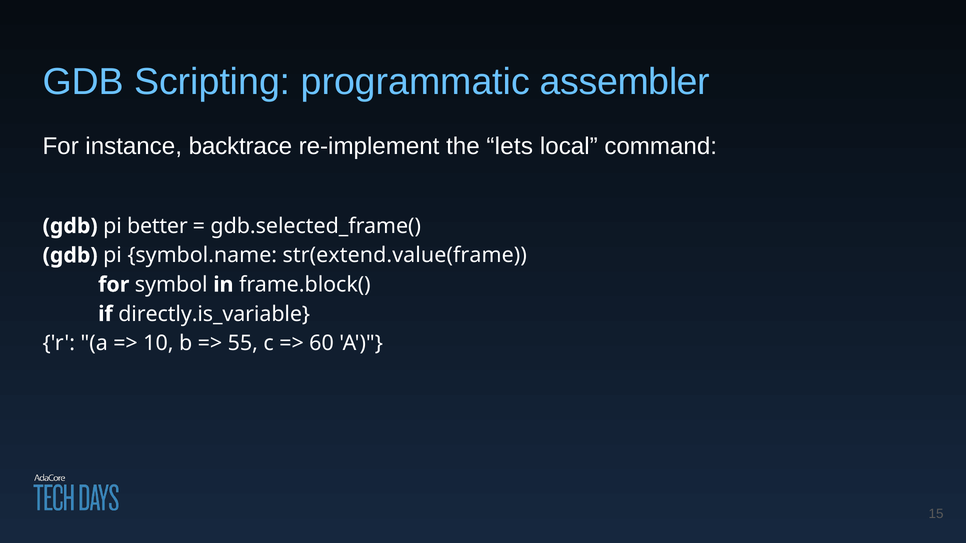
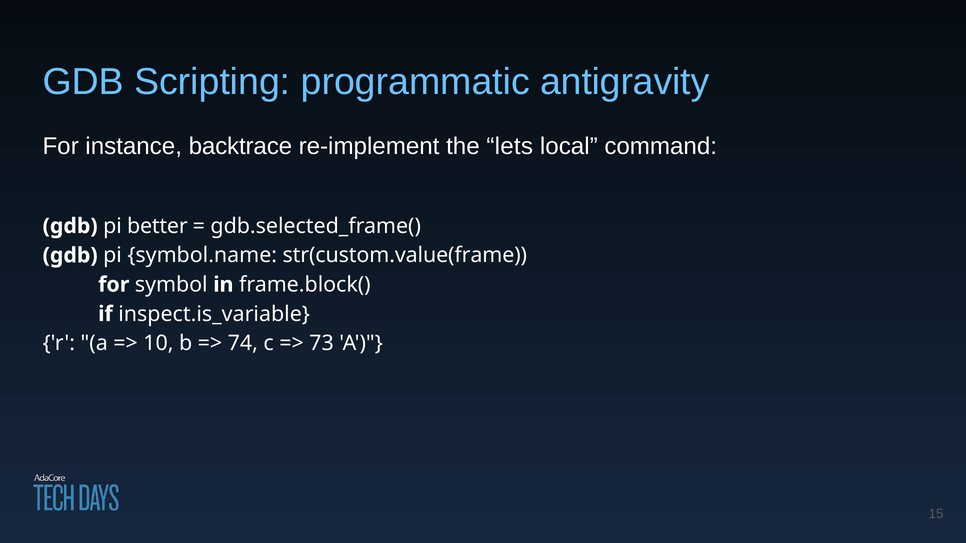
assembler: assembler -> antigravity
str(extend.value(frame: str(extend.value(frame -> str(custom.value(frame
directly.is_variable: directly.is_variable -> inspect.is_variable
55: 55 -> 74
60: 60 -> 73
